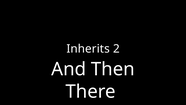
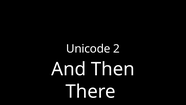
Inherits: Inherits -> Unicode
